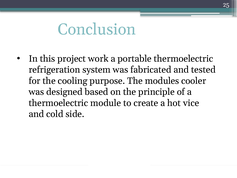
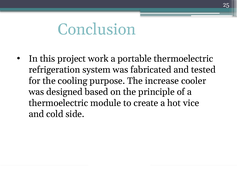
modules: modules -> increase
